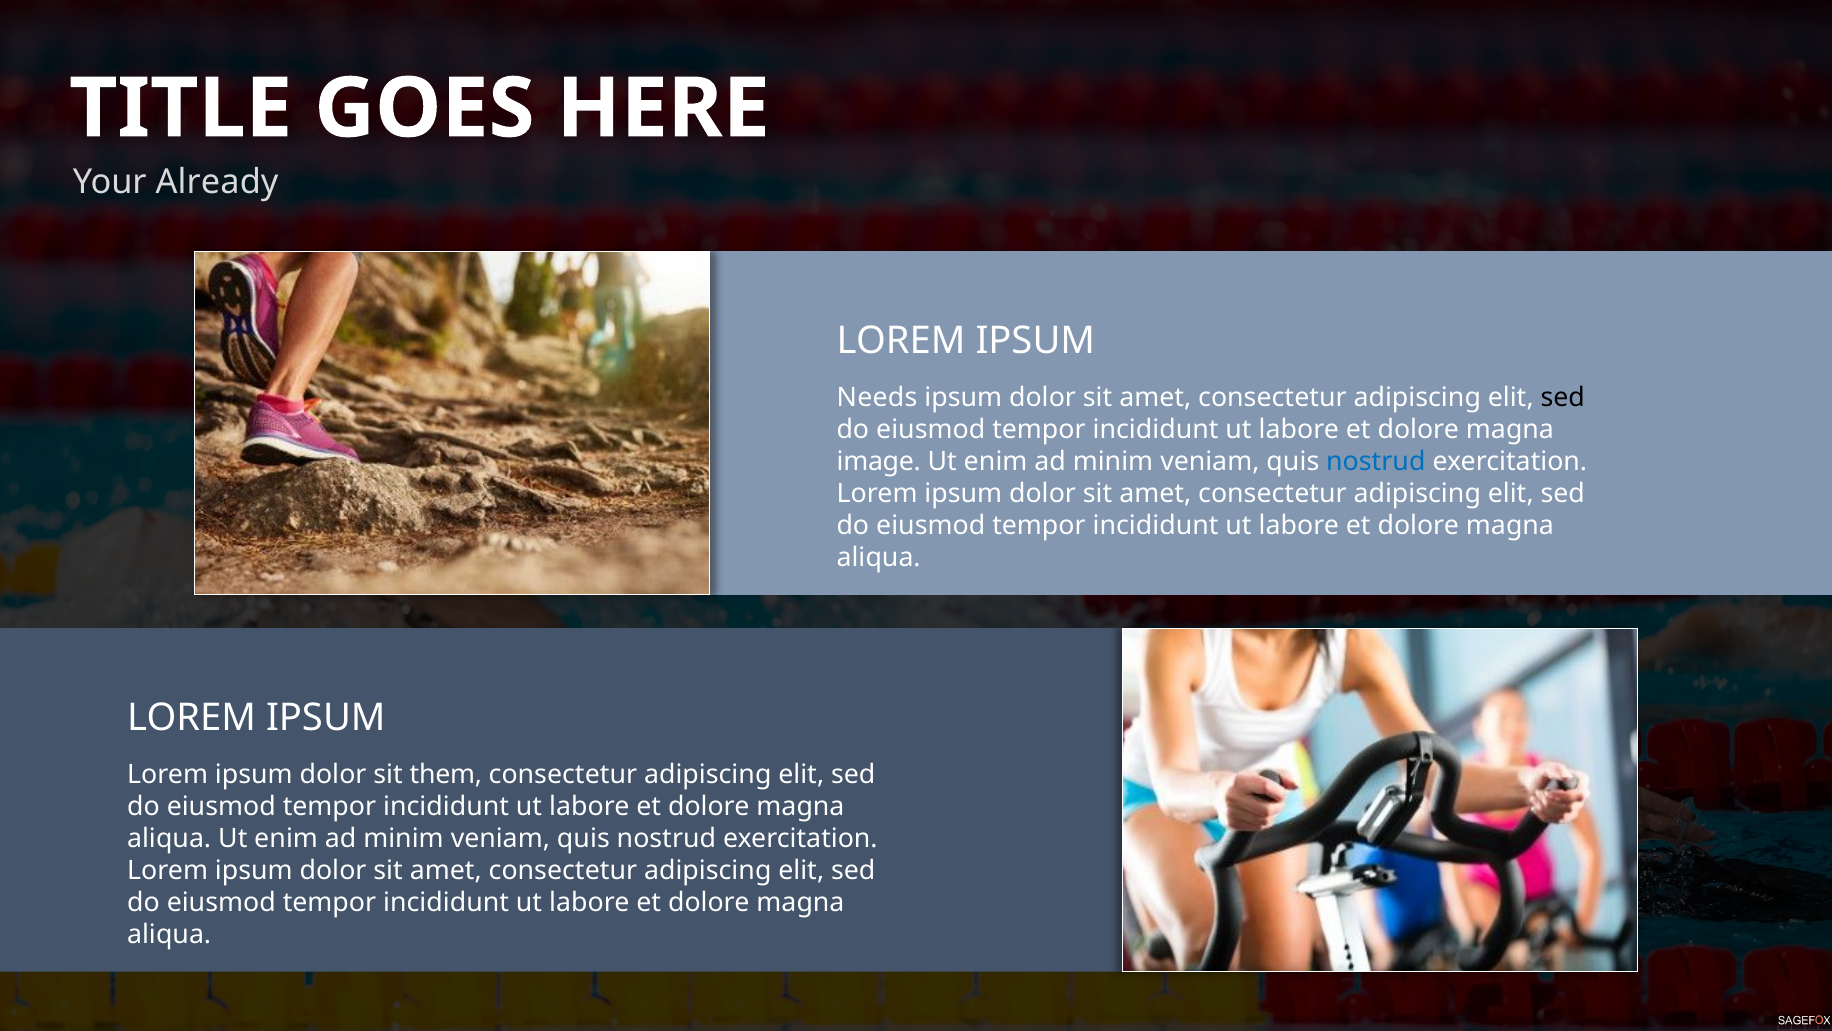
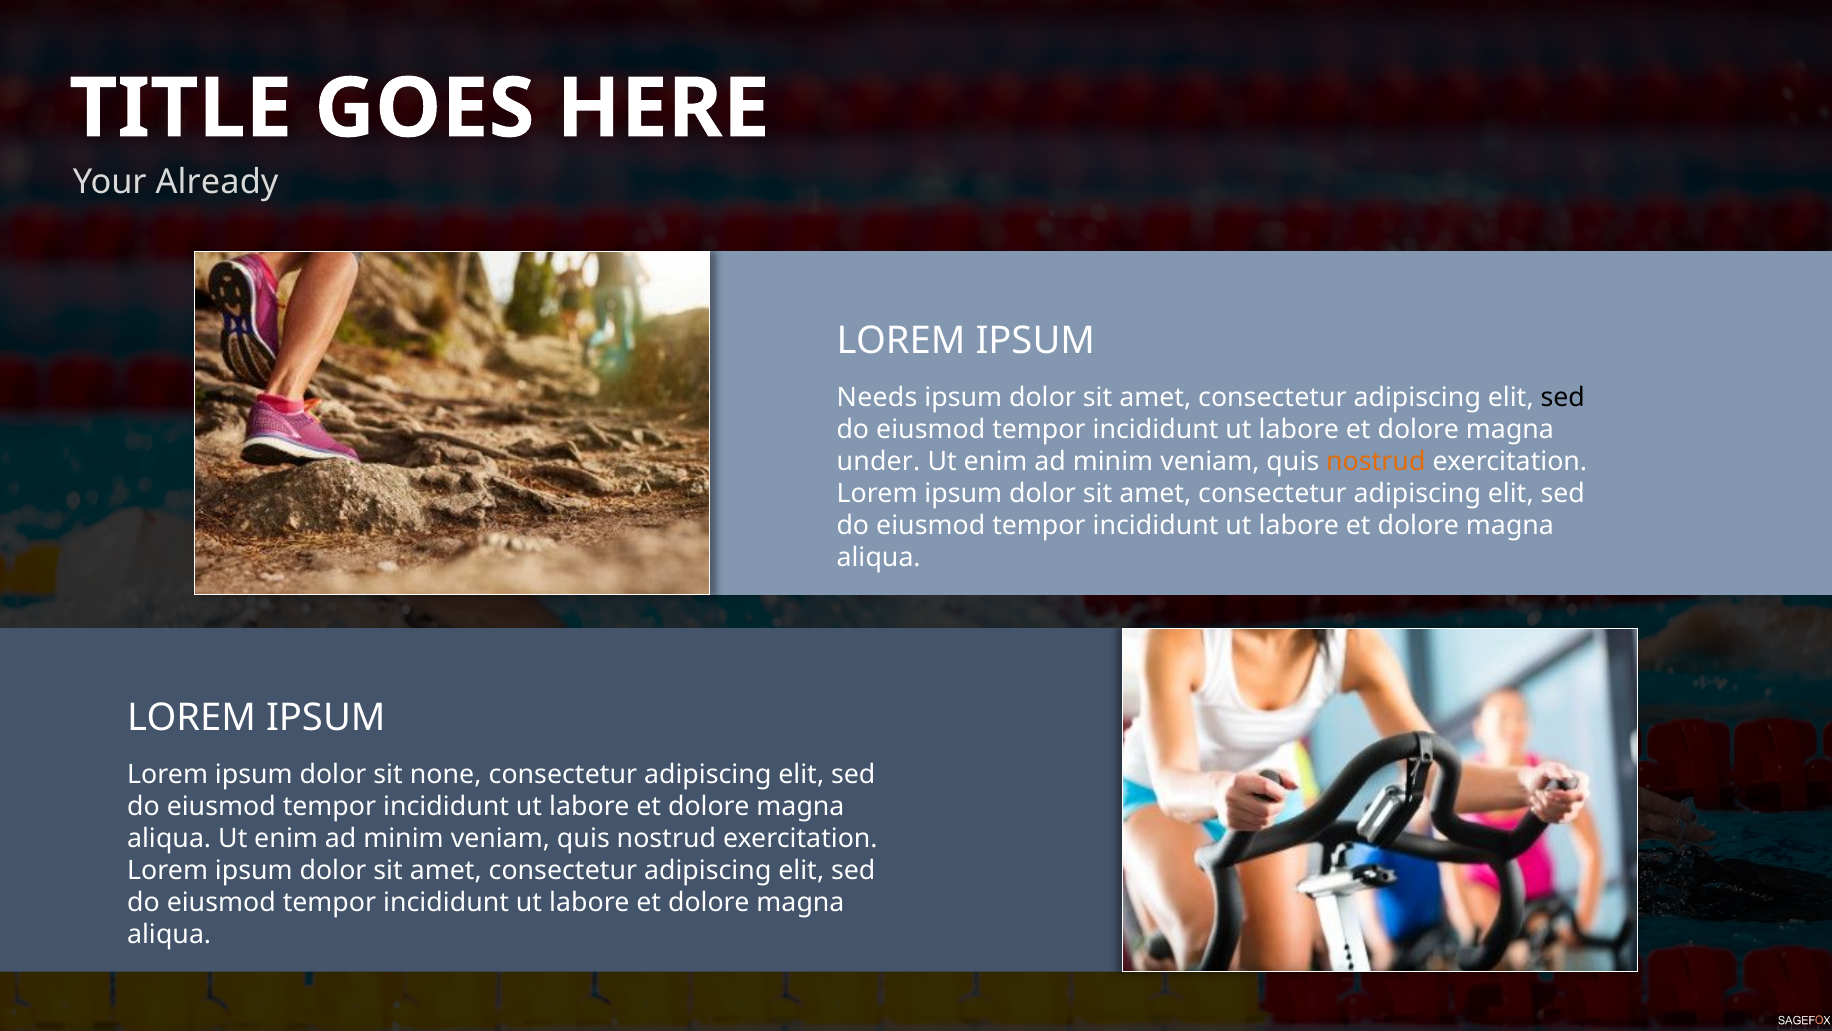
image: image -> under
nostrud at (1376, 462) colour: blue -> orange
them: them -> none
